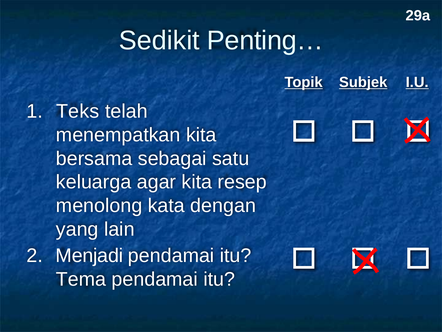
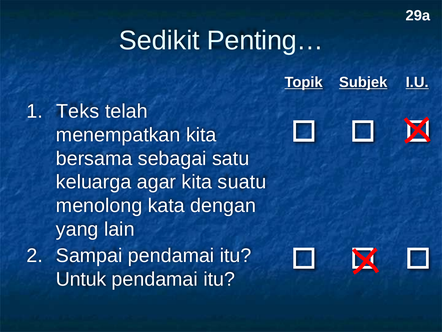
resep: resep -> suatu
Menjadi: Menjadi -> Sampai
Tema: Tema -> Untuk
